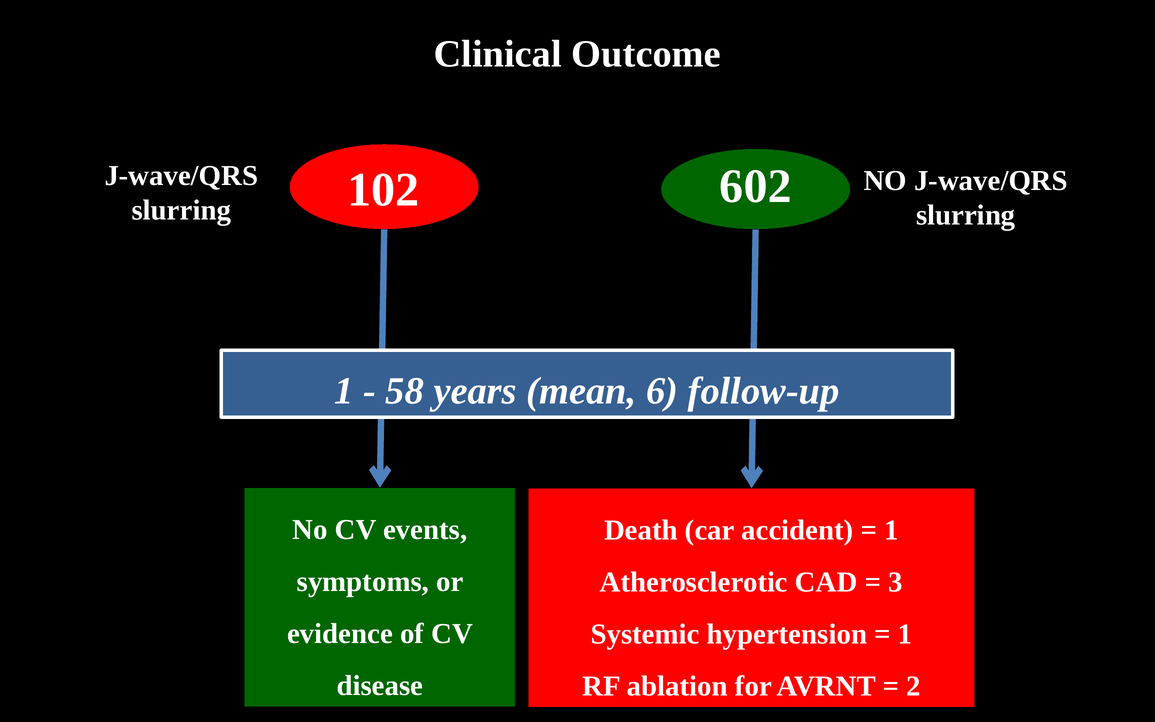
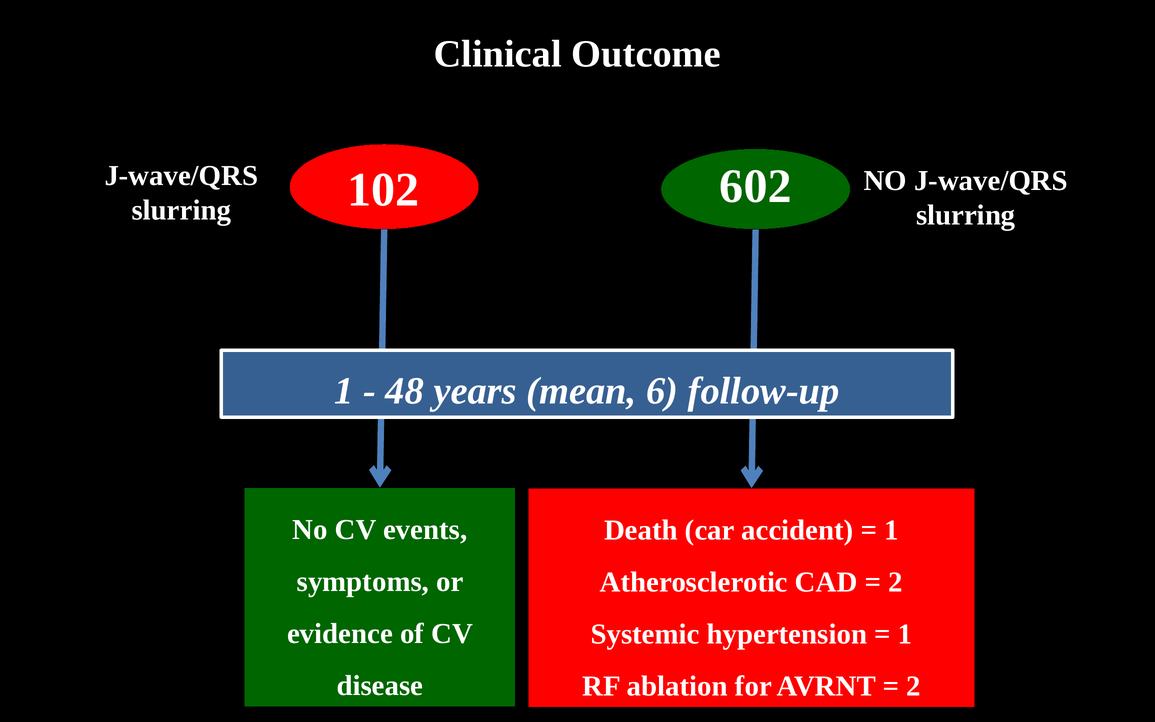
58: 58 -> 48
3 at (896, 582): 3 -> 2
